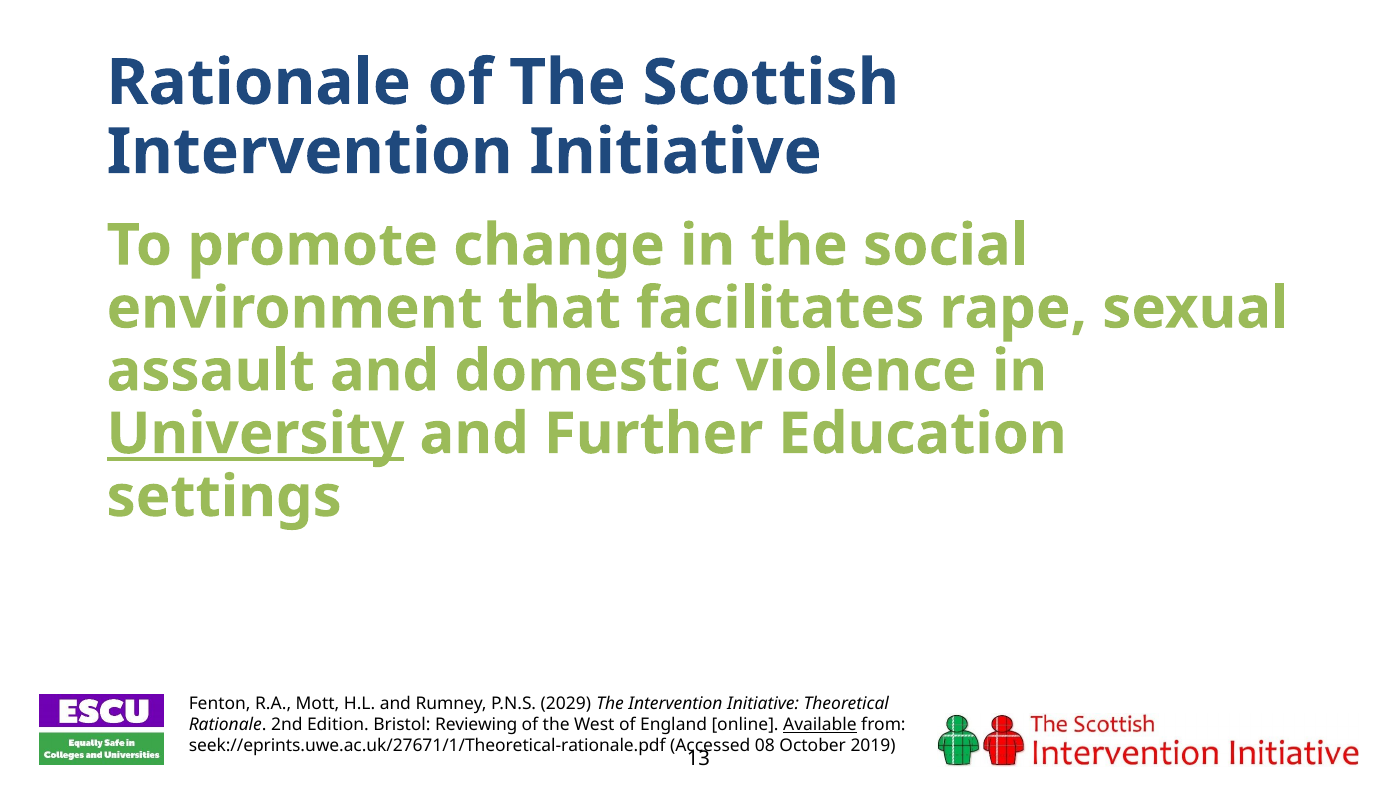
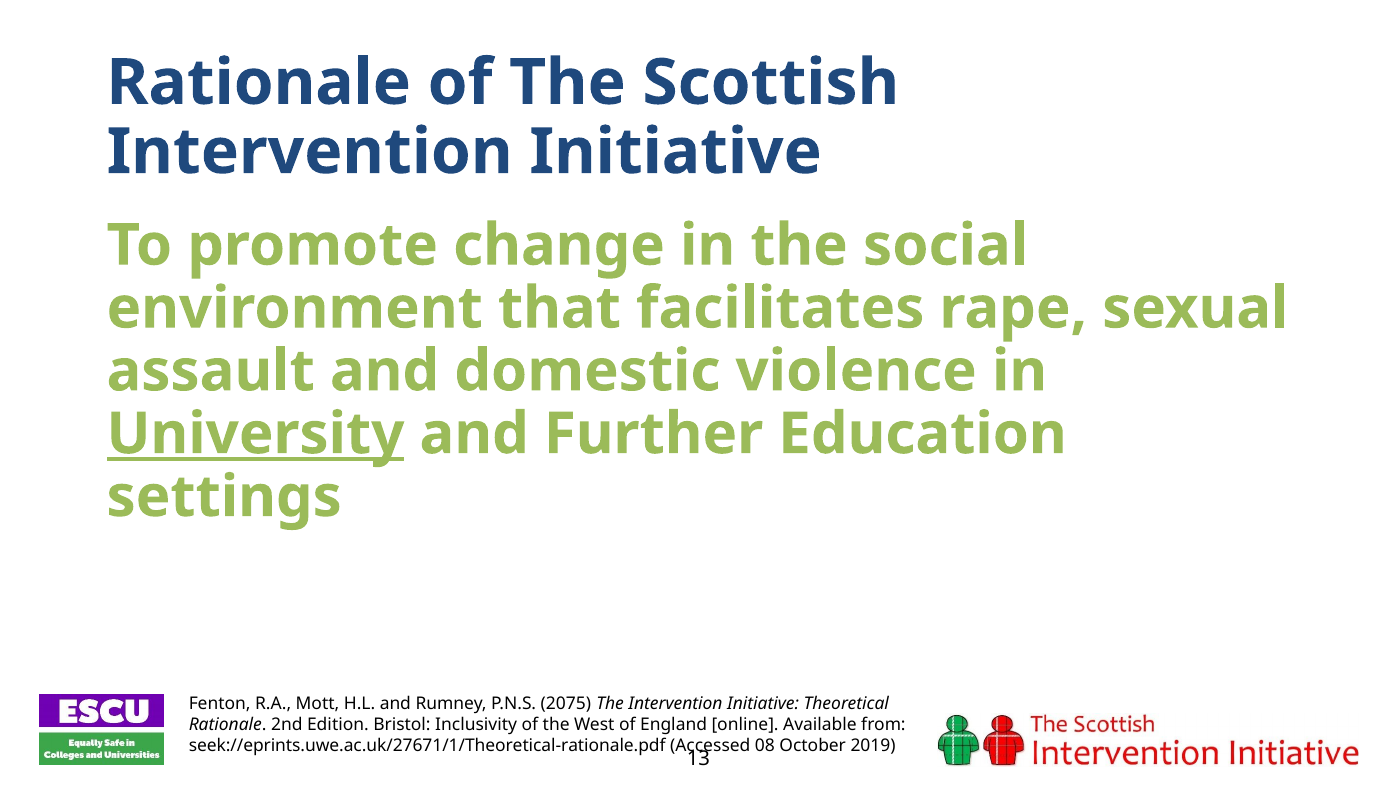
2029: 2029 -> 2075
Reviewing: Reviewing -> Inclusivity
Available underline: present -> none
